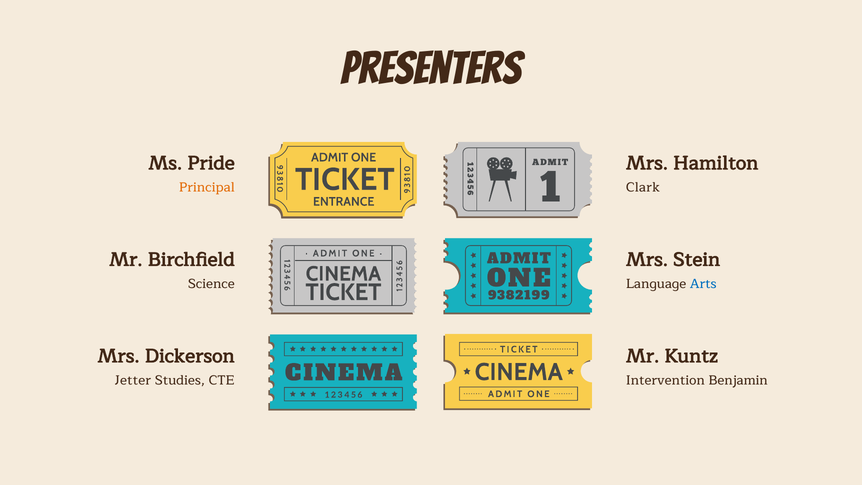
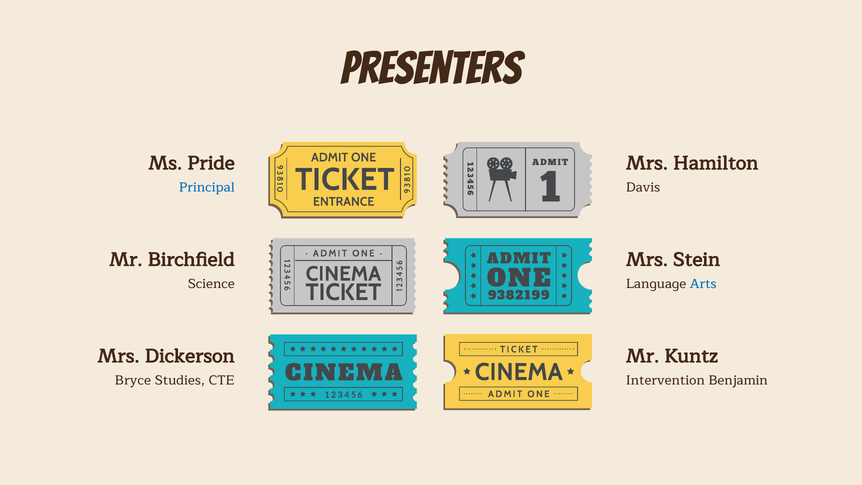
Principal colour: orange -> blue
Clark: Clark -> Davis
Jetter: Jetter -> Bryce
